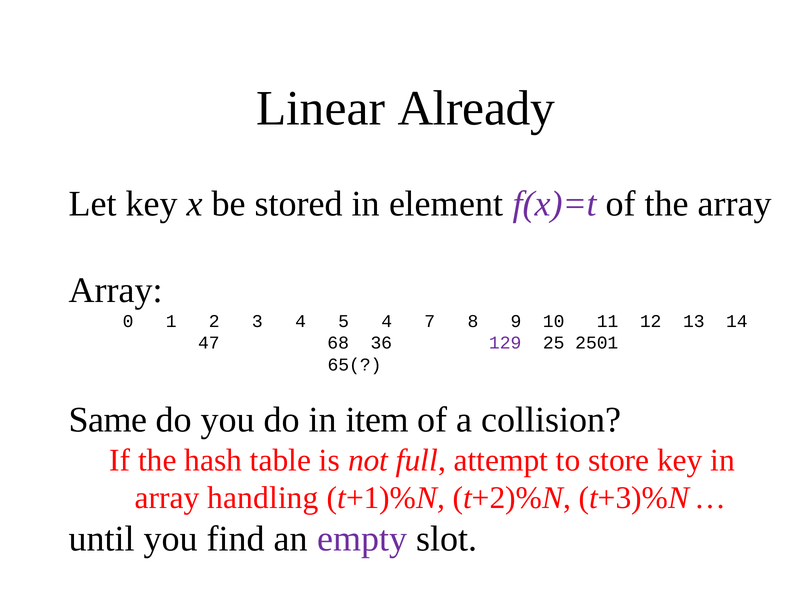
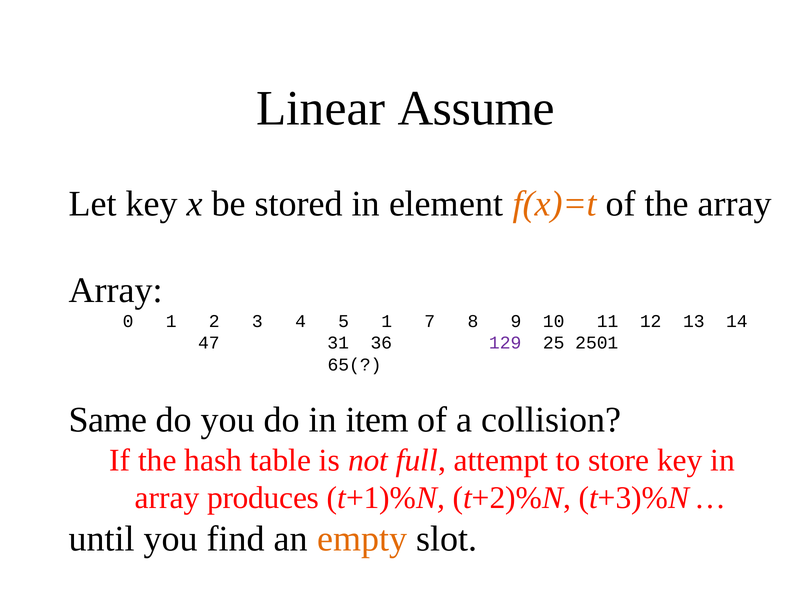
Already: Already -> Assume
f(x)=t colour: purple -> orange
5 4: 4 -> 1
68: 68 -> 31
handling: handling -> produces
empty colour: purple -> orange
